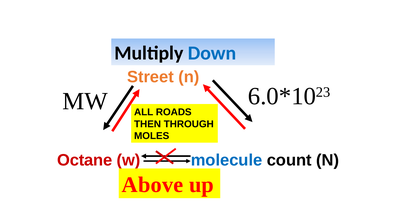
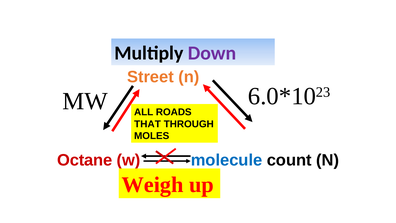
Down colour: blue -> purple
THEN: THEN -> THAT
Above: Above -> Weigh
